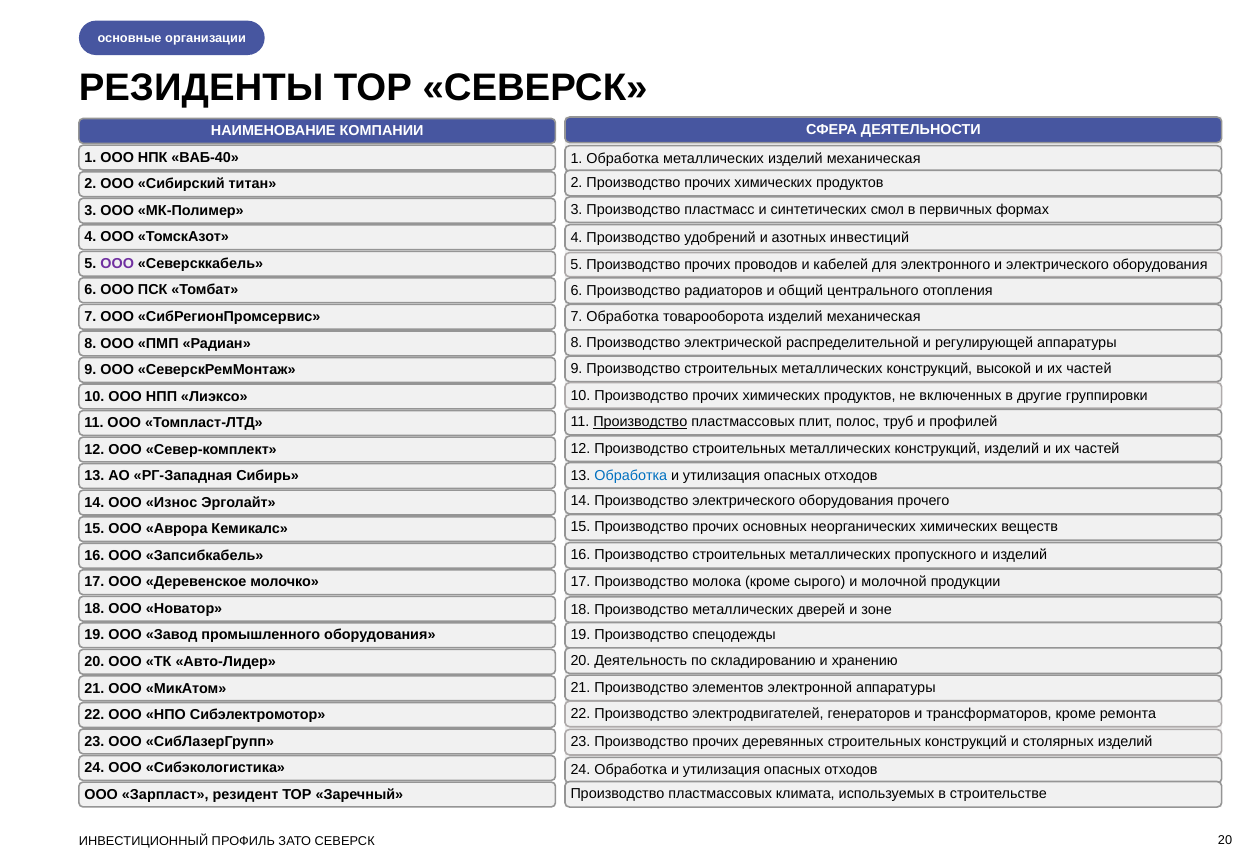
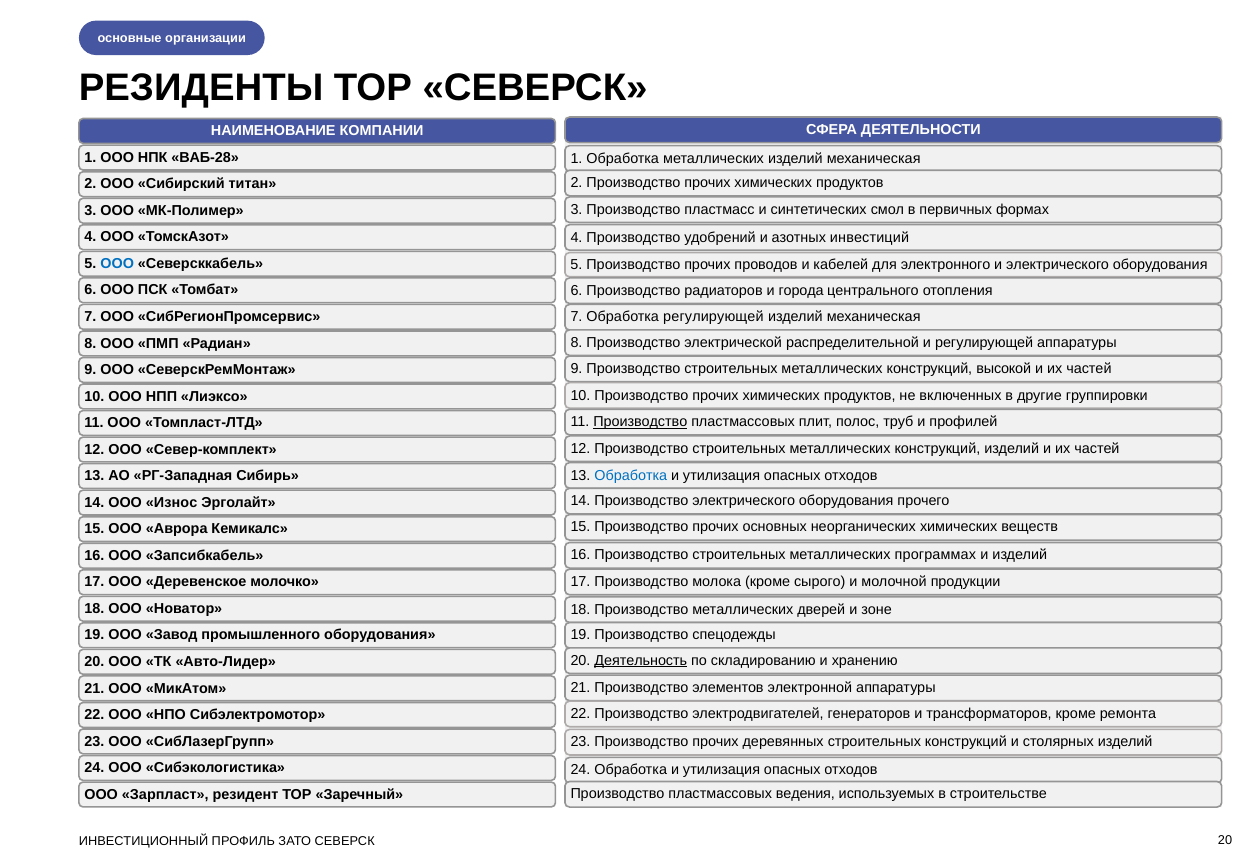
ВАБ-40: ВАБ-40 -> ВАБ-28
ООО at (117, 264) colour: purple -> blue
общий: общий -> города
Обработка товарооборота: товарооборота -> регулирующей
пропускного: пропускного -> программах
Деятельность underline: none -> present
климата: климата -> ведения
